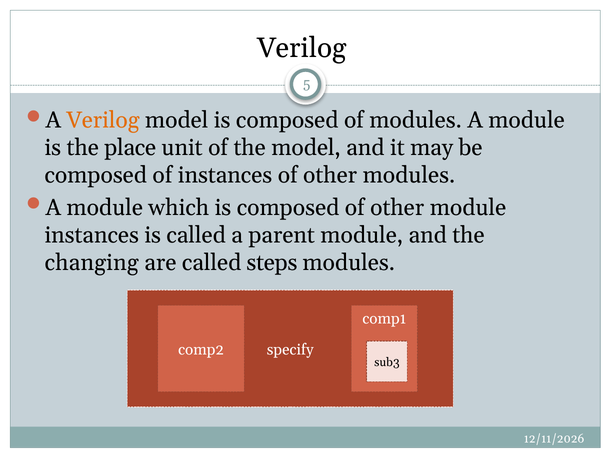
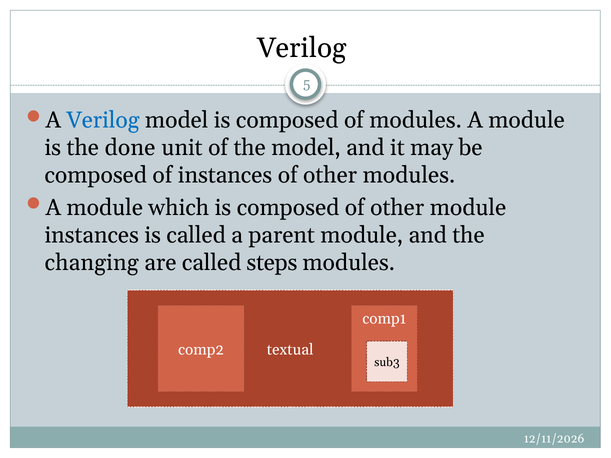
Verilog at (103, 120) colour: orange -> blue
place: place -> done
specify: specify -> textual
